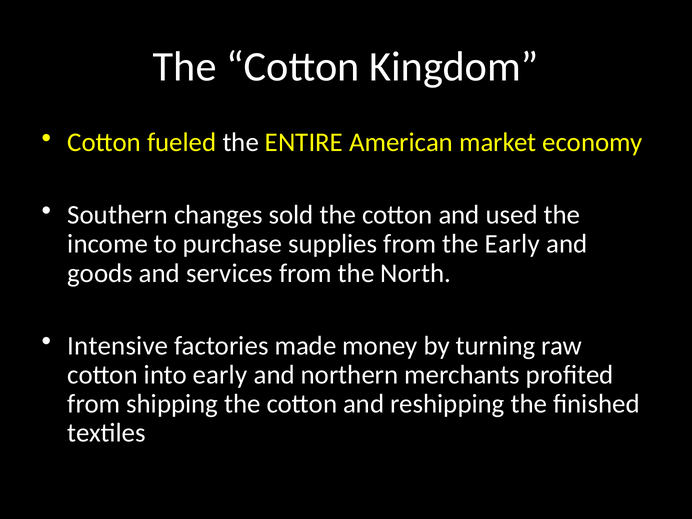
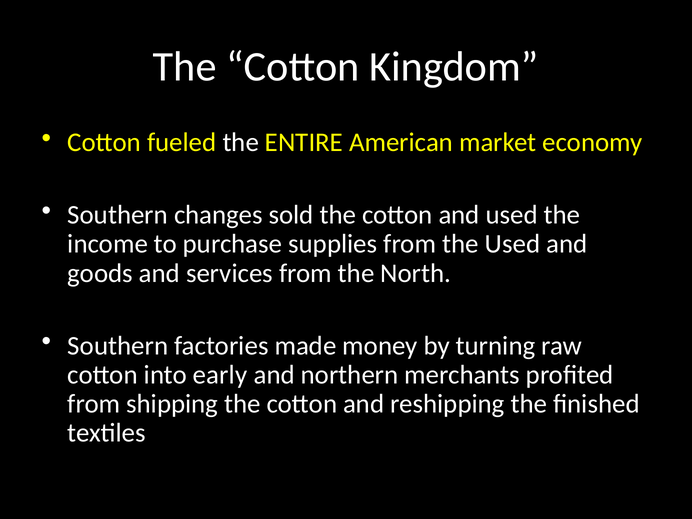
the Early: Early -> Used
Intensive at (118, 346): Intensive -> Southern
